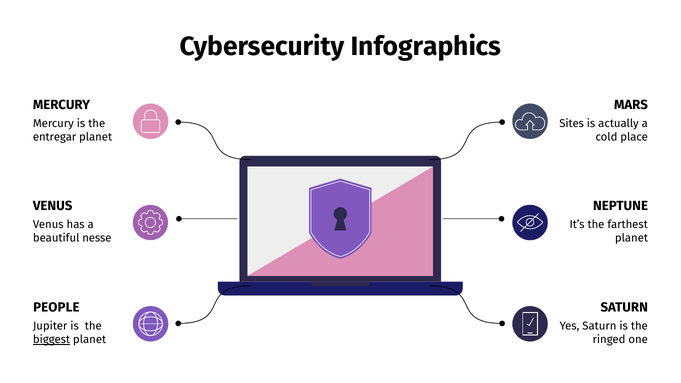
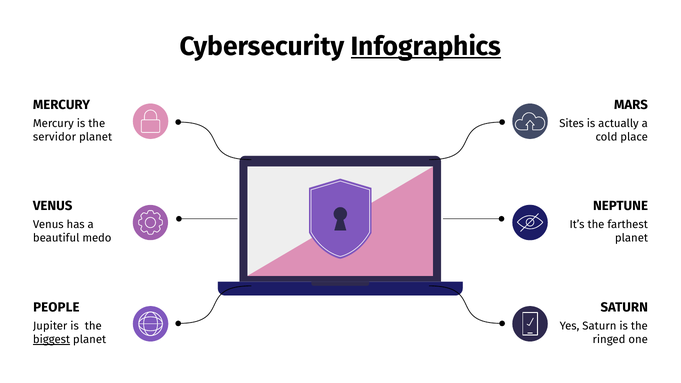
Infographics underline: none -> present
entregar: entregar -> servidor
nesse: nesse -> medo
